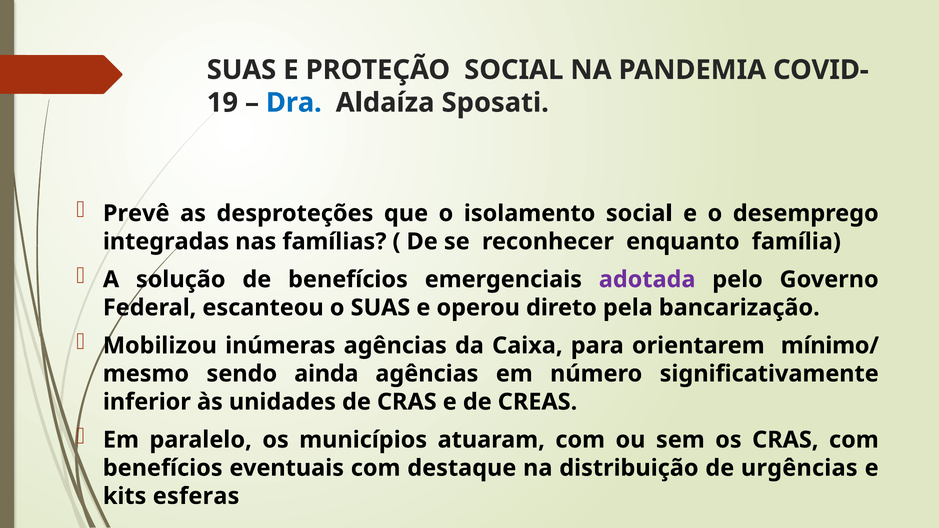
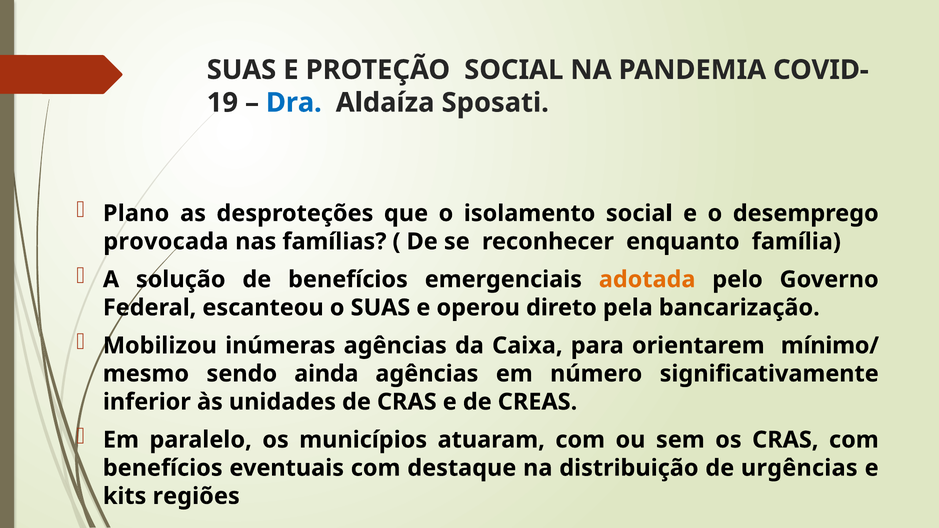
Prevê: Prevê -> Plano
integradas: integradas -> provocada
adotada colour: purple -> orange
esferas: esferas -> regiões
